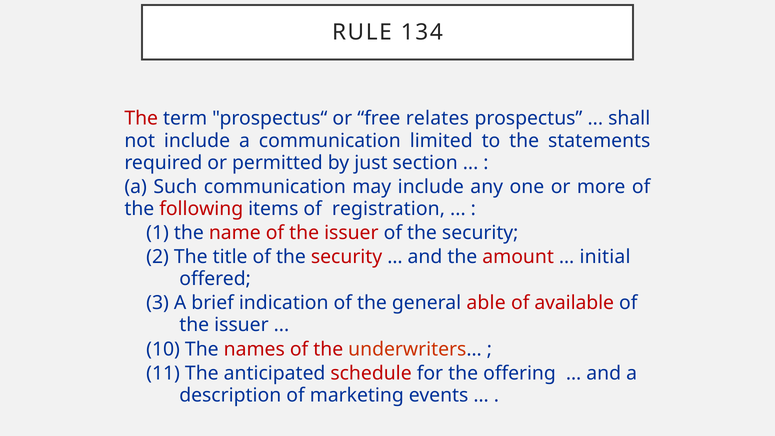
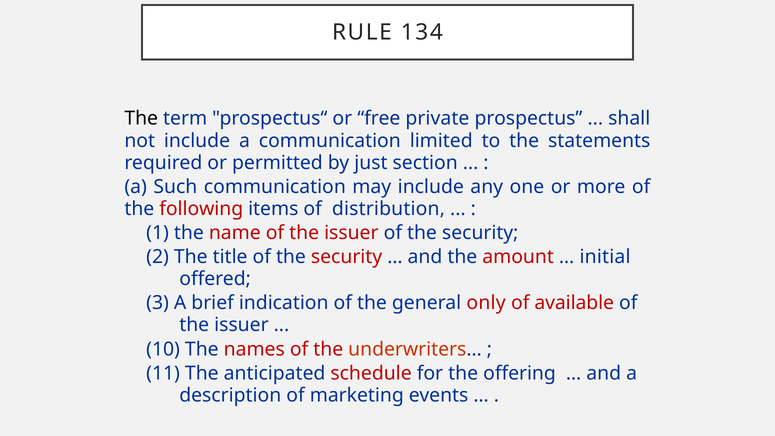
The at (141, 119) colour: red -> black
relates: relates -> private
registration: registration -> distribution
able: able -> only
